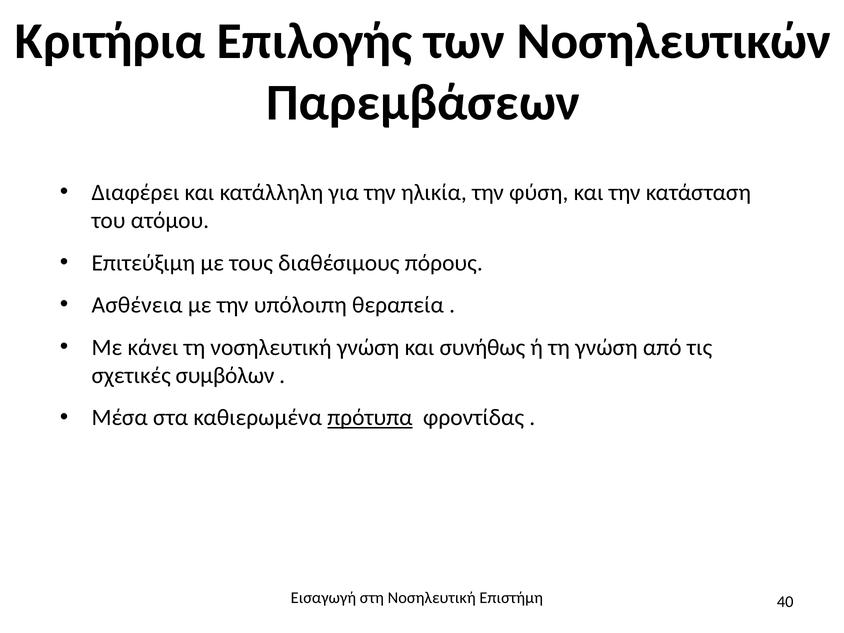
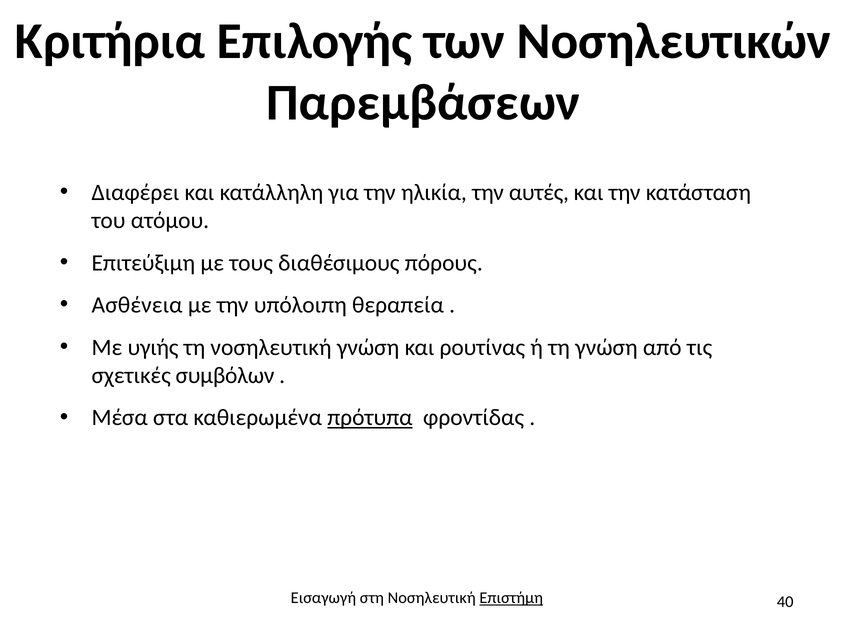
φύση: φύση -> αυτές
κάνει: κάνει -> υγιής
συνήθως: συνήθως -> ρουτίνας
Επιστήμη underline: none -> present
